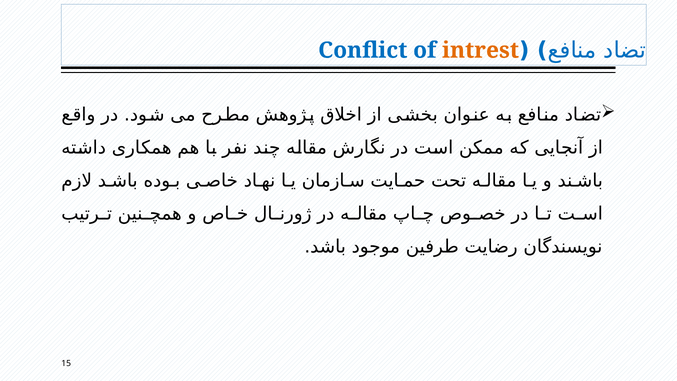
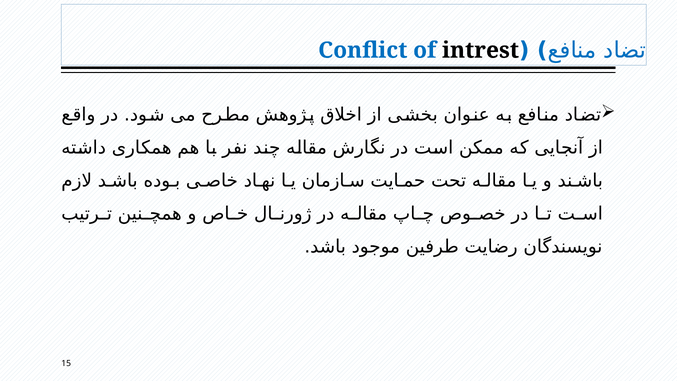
intrest colour: orange -> black
